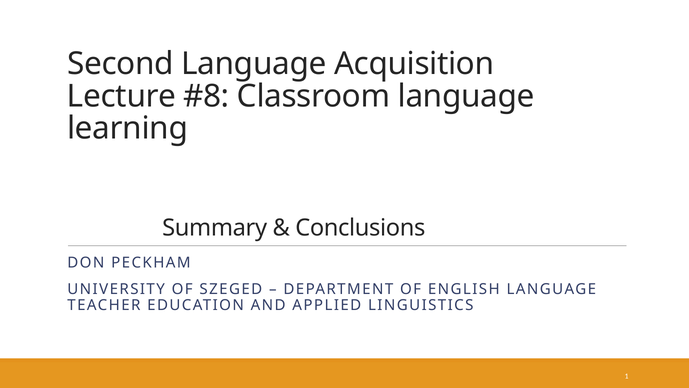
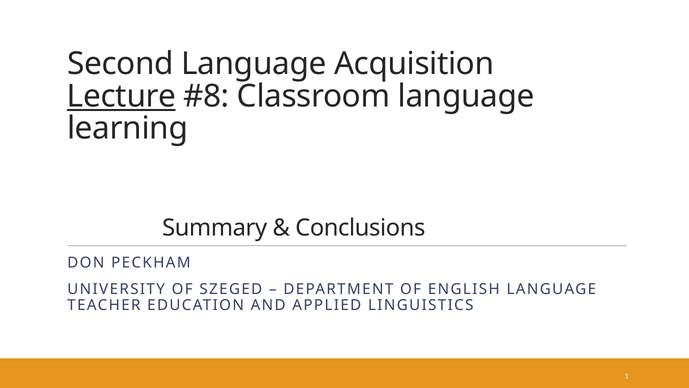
Lecture underline: none -> present
